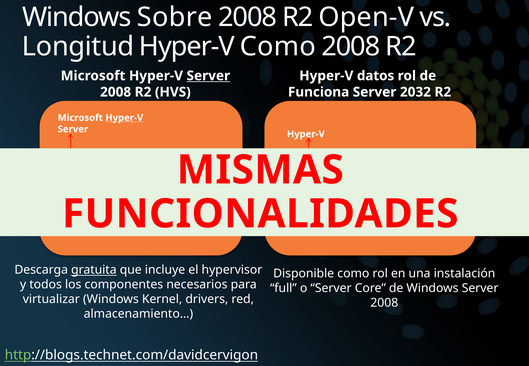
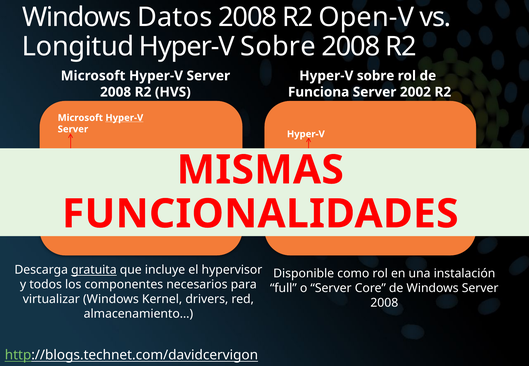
Sobre: Sobre -> Datos
Como at (278, 47): Como -> Sobre
Server at (208, 76) underline: present -> none
datos at (376, 76): datos -> sobre
2032: 2032 -> 2002
